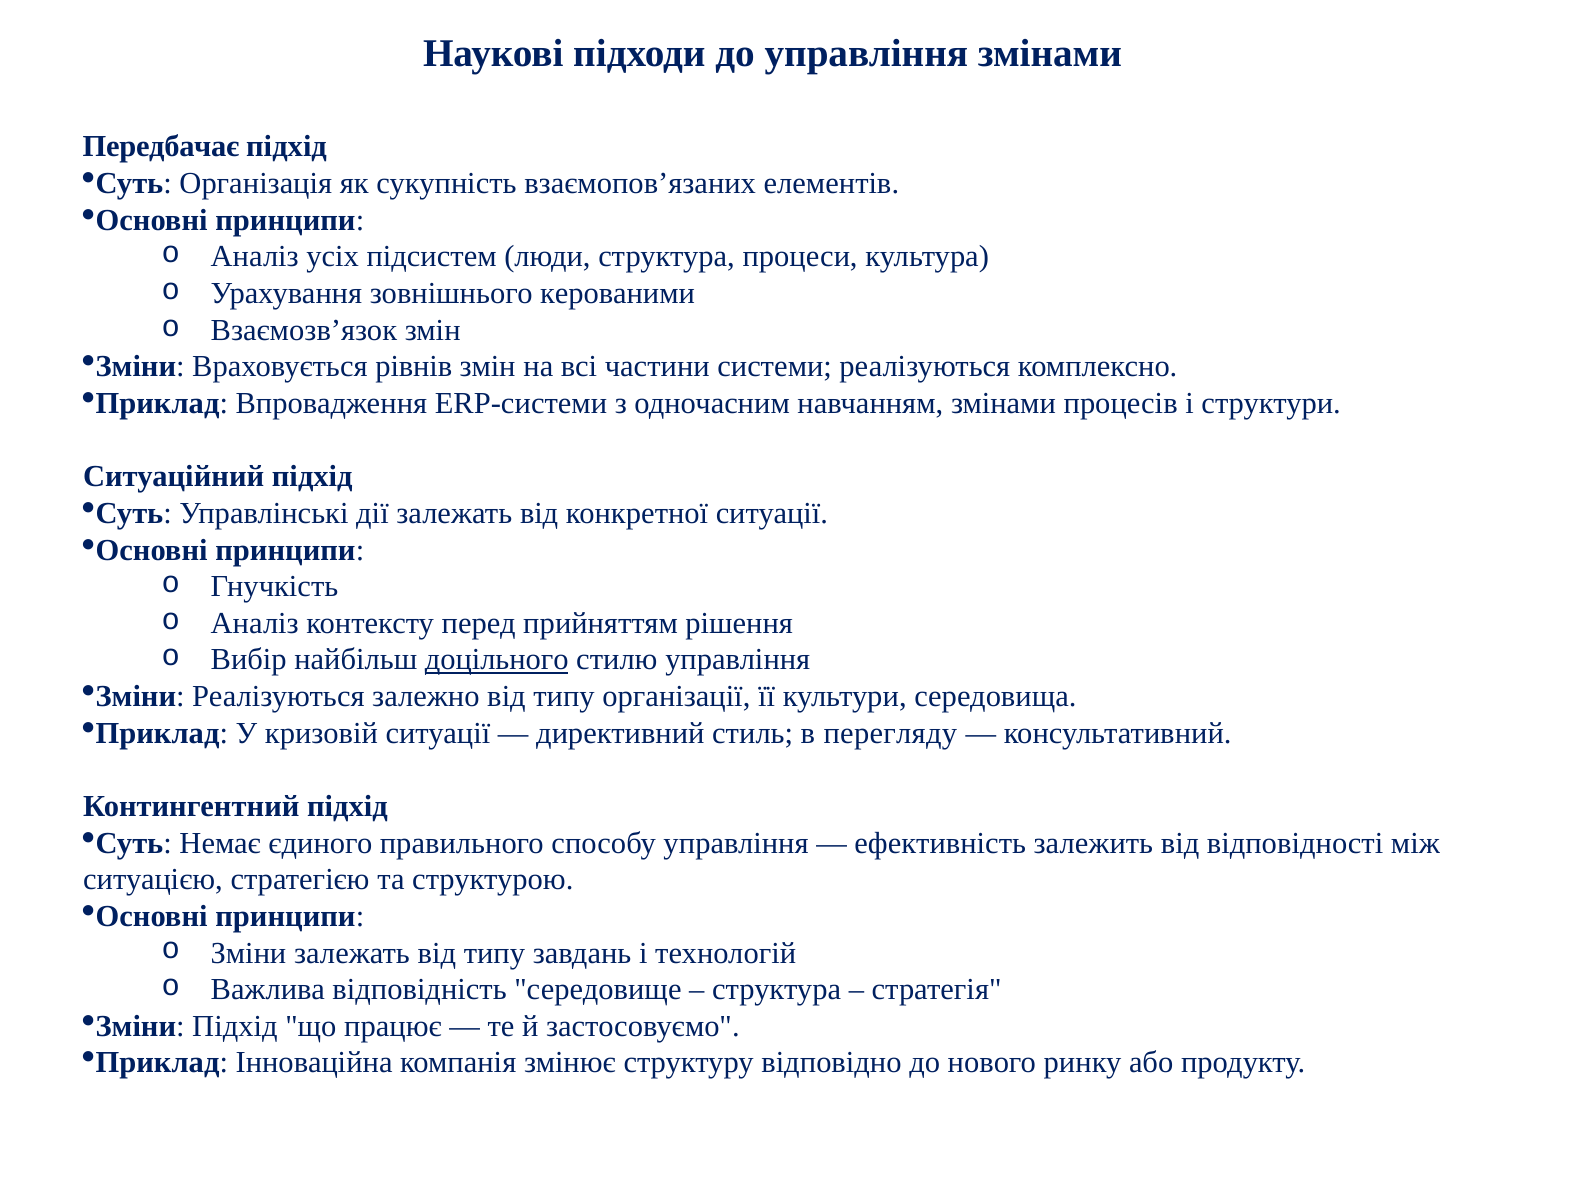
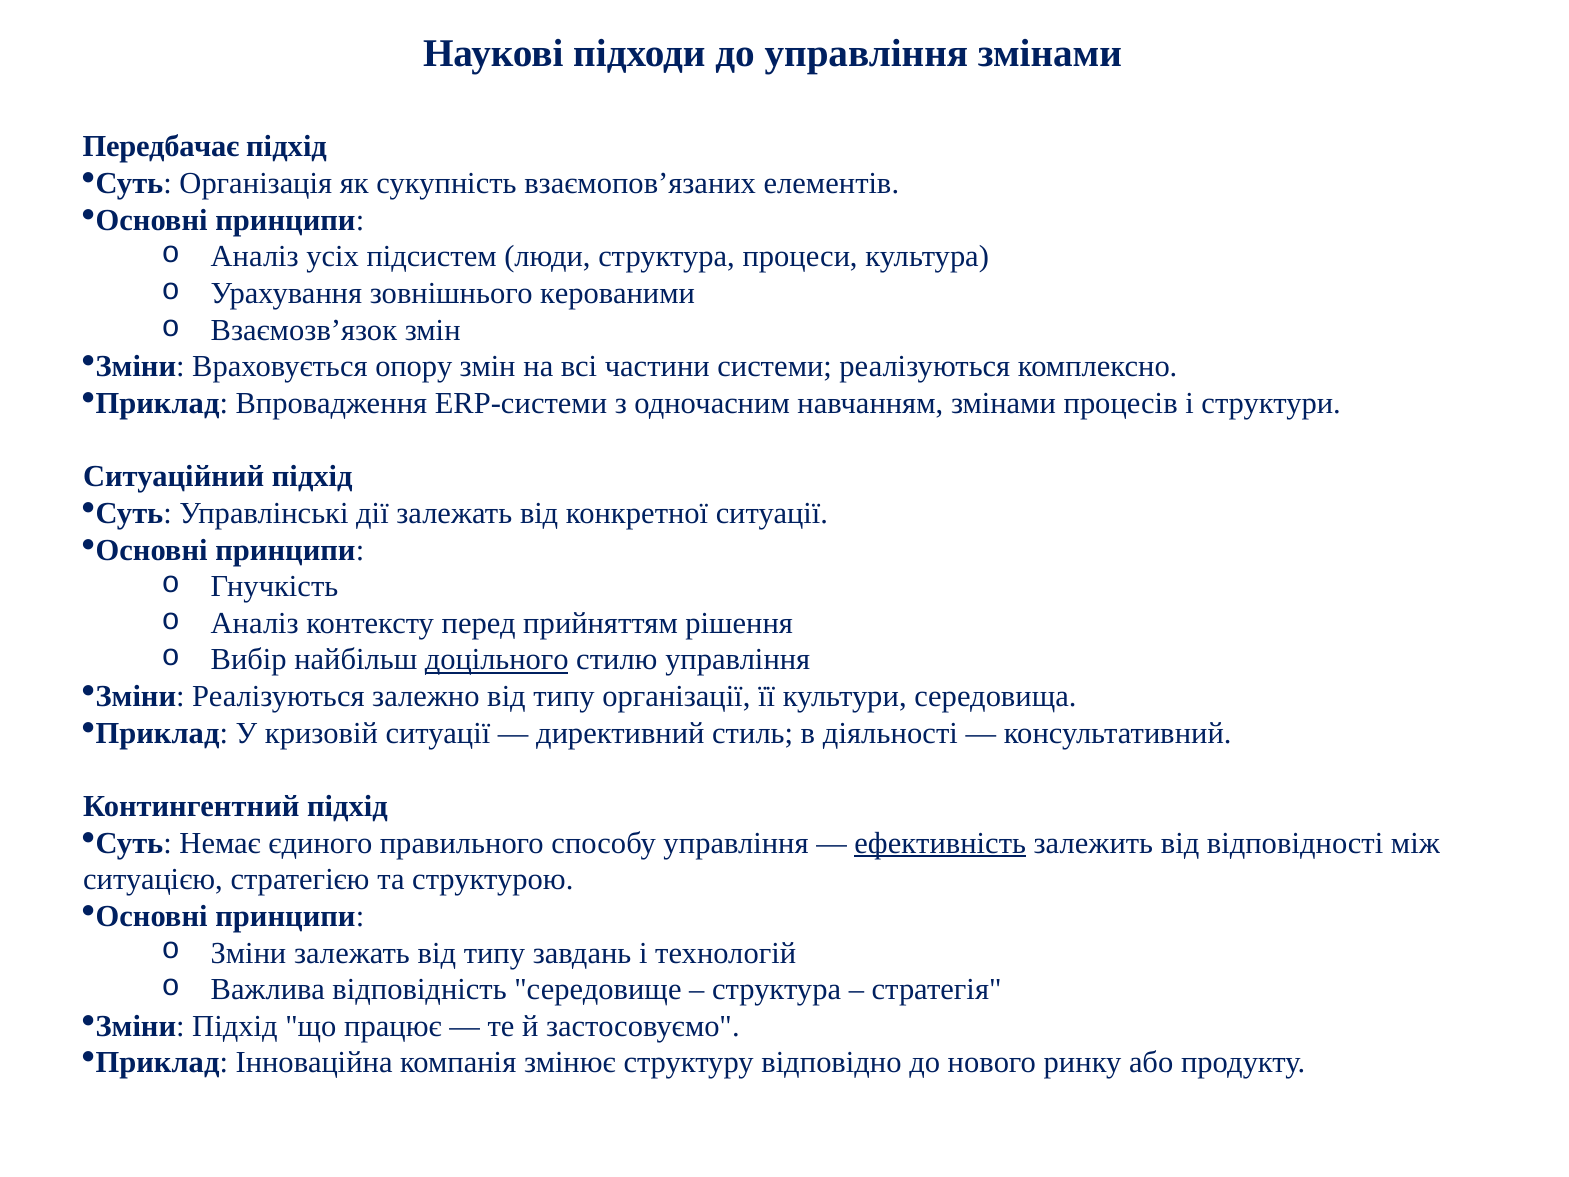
рівнів: рівнів -> опору
перегляду: перегляду -> діяльності
ефективність underline: none -> present
